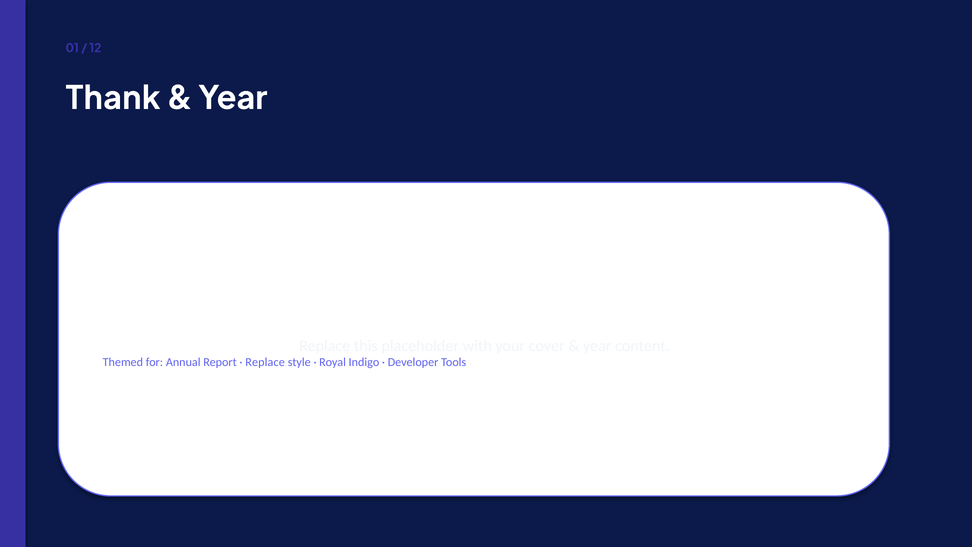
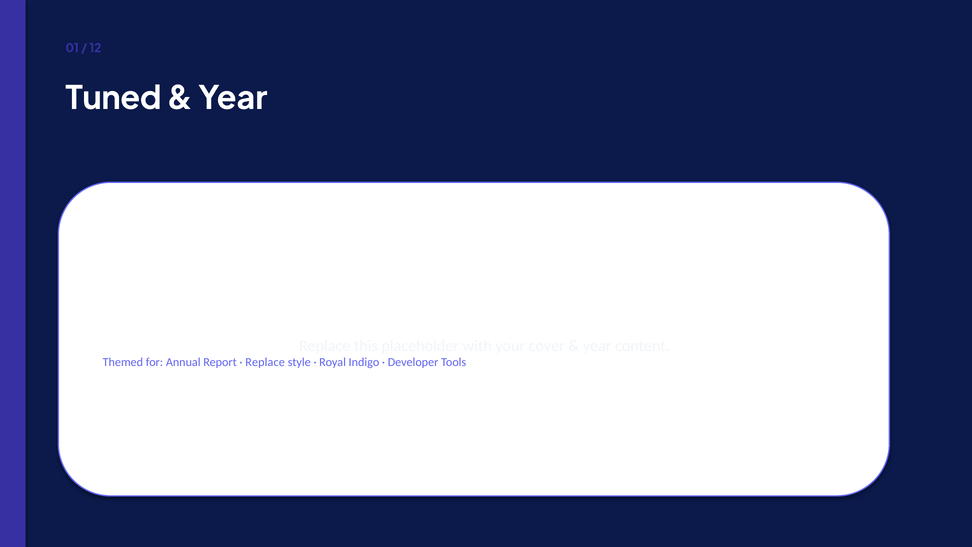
Thank: Thank -> Tuned
